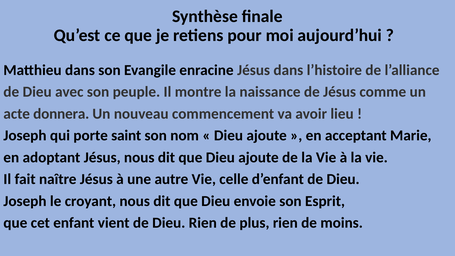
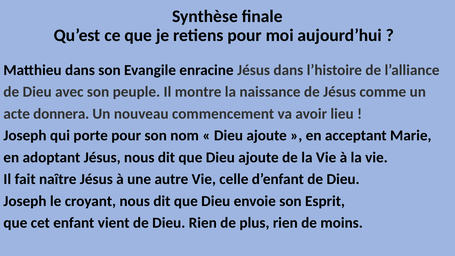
porte saint: saint -> pour
